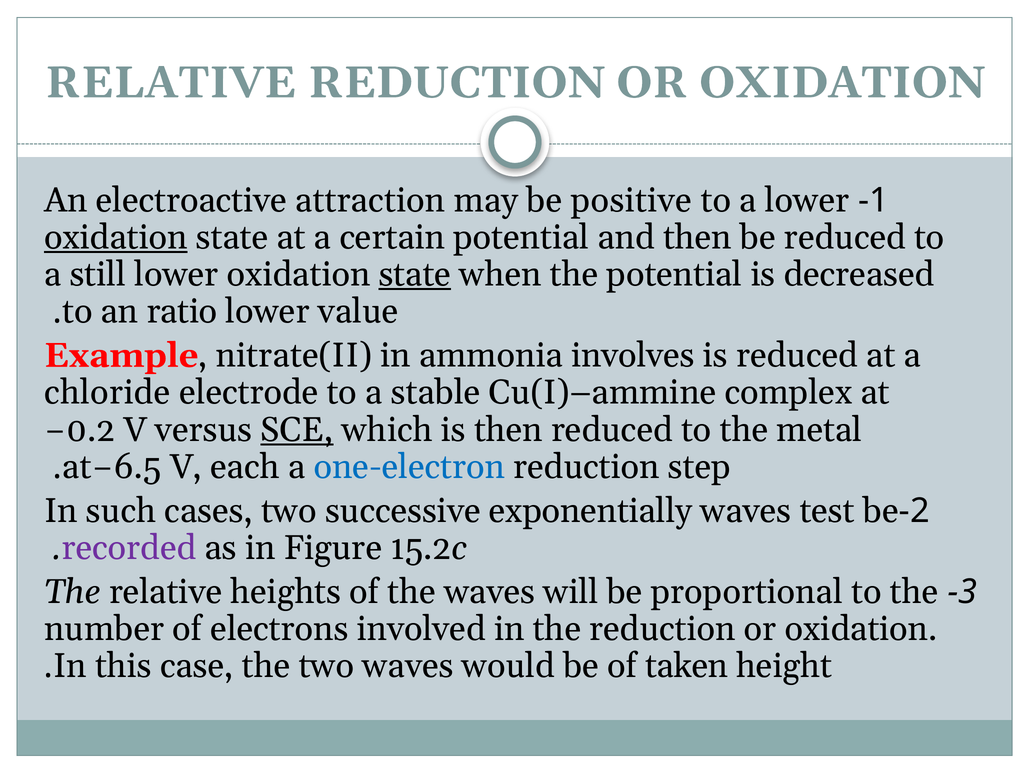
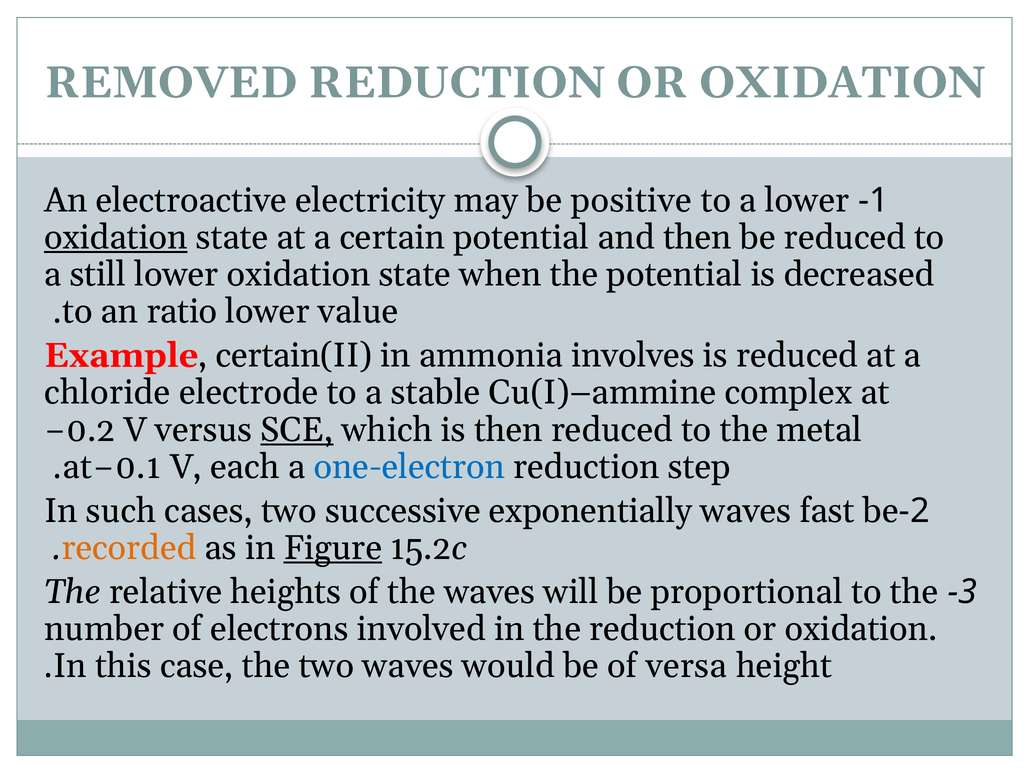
RELATIVE at (171, 83): RELATIVE -> REMOVED
attraction: attraction -> electricity
state at (415, 274) underline: present -> none
nitrate(II: nitrate(II -> certain(II
at−6.5: at−6.5 -> at−0.1
test: test -> fast
recorded colour: purple -> orange
Figure underline: none -> present
taken: taken -> versa
